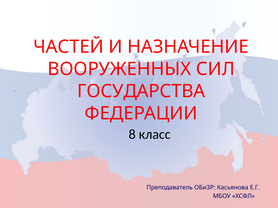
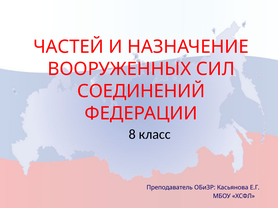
ГОСУДАРСТВА: ГОСУДАРСТВА -> СОЕДИНЕНИЙ
